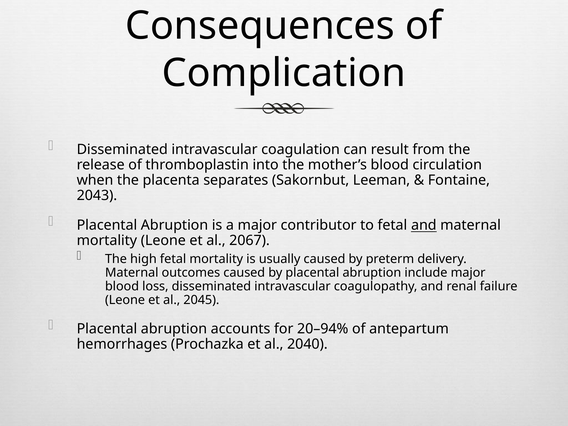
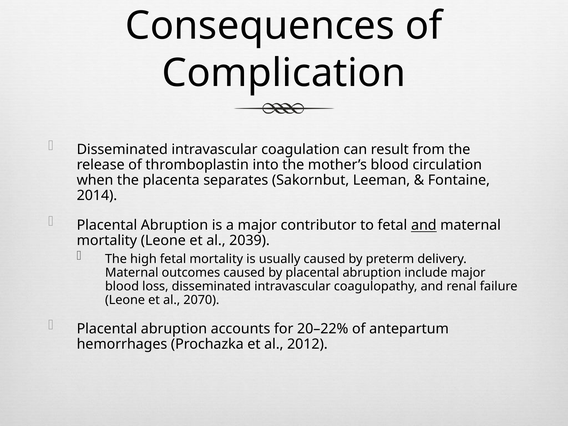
2043: 2043 -> 2014
2067: 2067 -> 2039
2045: 2045 -> 2070
20–94%: 20–94% -> 20–22%
2040: 2040 -> 2012
